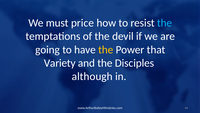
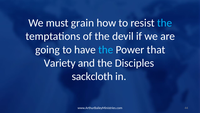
price: price -> grain
the at (106, 49) colour: yellow -> light blue
although: although -> sackcloth
